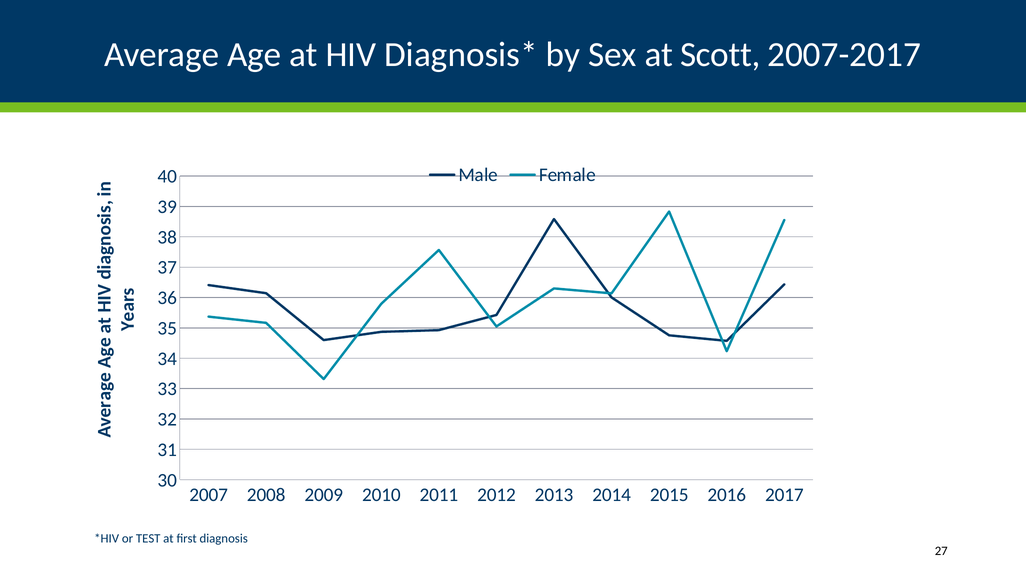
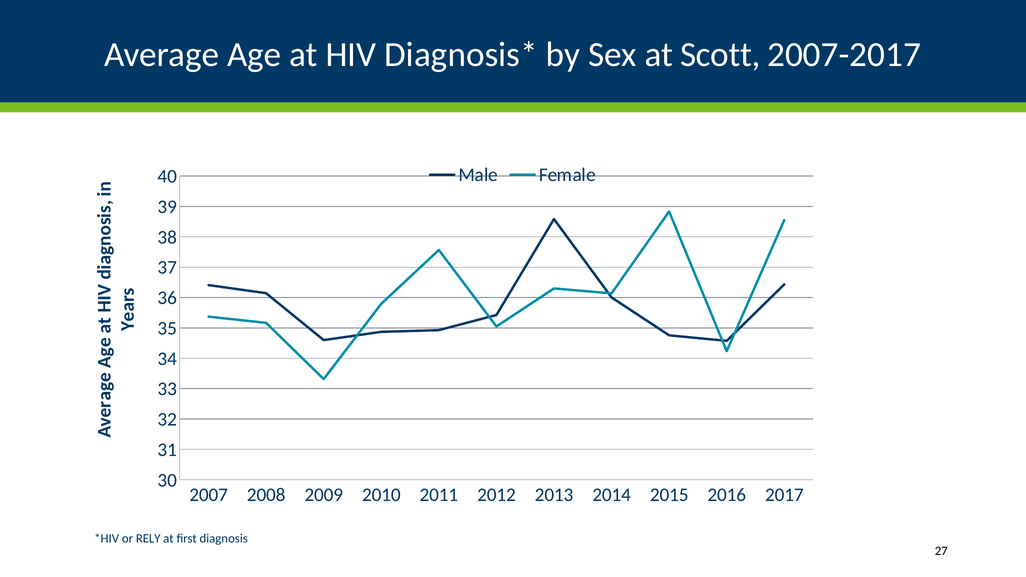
TEST: TEST -> RELY
